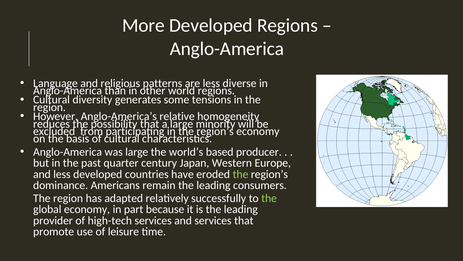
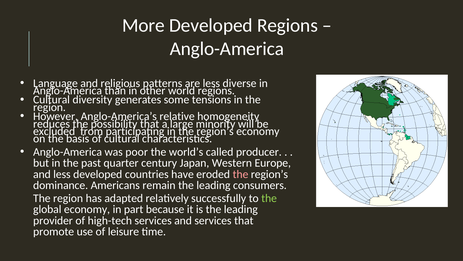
was large: large -> poor
based: based -> called
the at (241, 174) colour: light green -> pink
